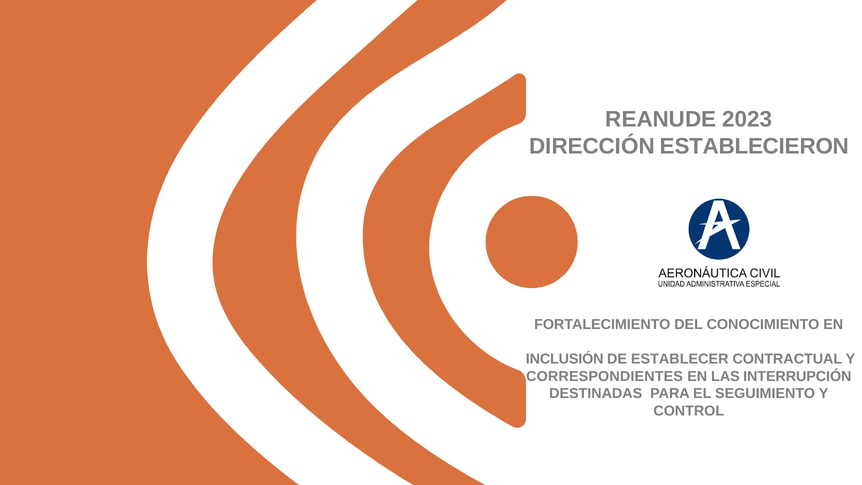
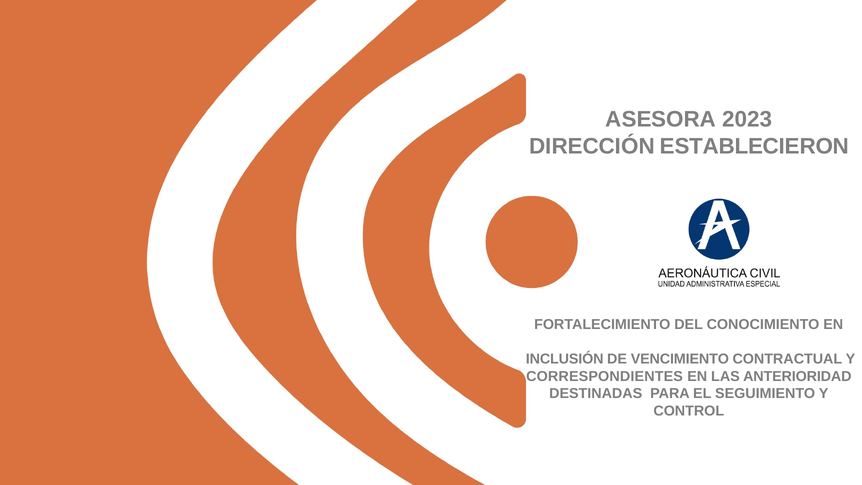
REANUDE: REANUDE -> ASESORA
ESTABLECER: ESTABLECER -> VENCIMIENTO
INTERRUPCIÓN: INTERRUPCIÓN -> ANTERIORIDAD
